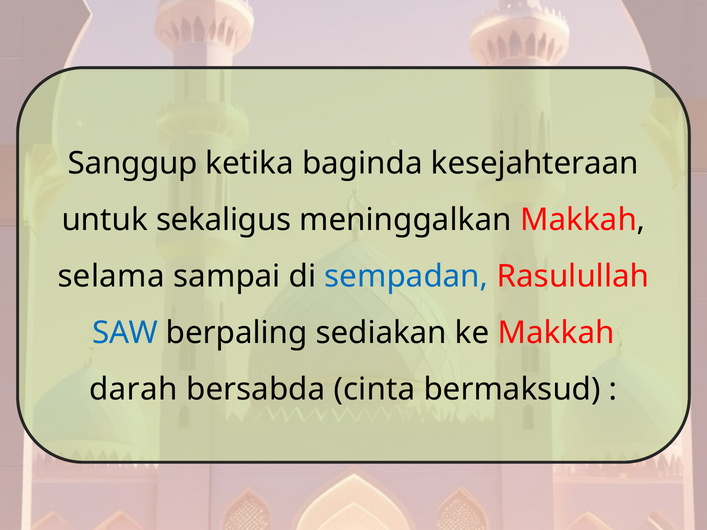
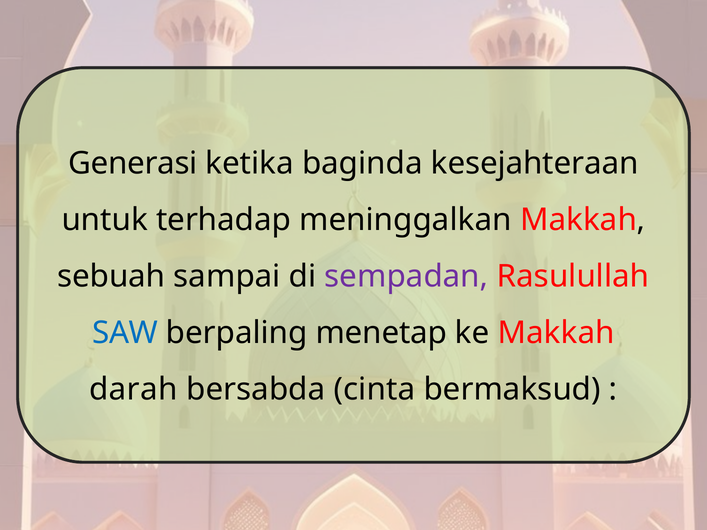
Sanggup: Sanggup -> Generasi
sekaligus: sekaligus -> terhadap
selama: selama -> sebuah
sempadan colour: blue -> purple
sediakan: sediakan -> menetap
